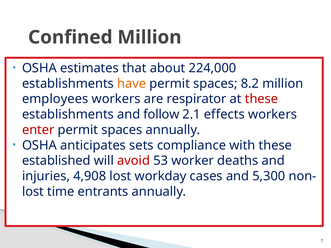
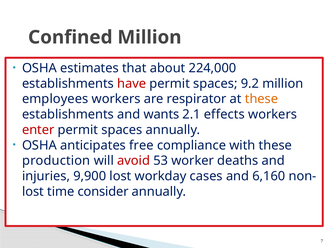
have colour: orange -> red
8.2: 8.2 -> 9.2
these at (262, 99) colour: red -> orange
follow: follow -> wants
sets: sets -> free
established: established -> production
4,908: 4,908 -> 9,900
5,300: 5,300 -> 6,160
entrants: entrants -> consider
